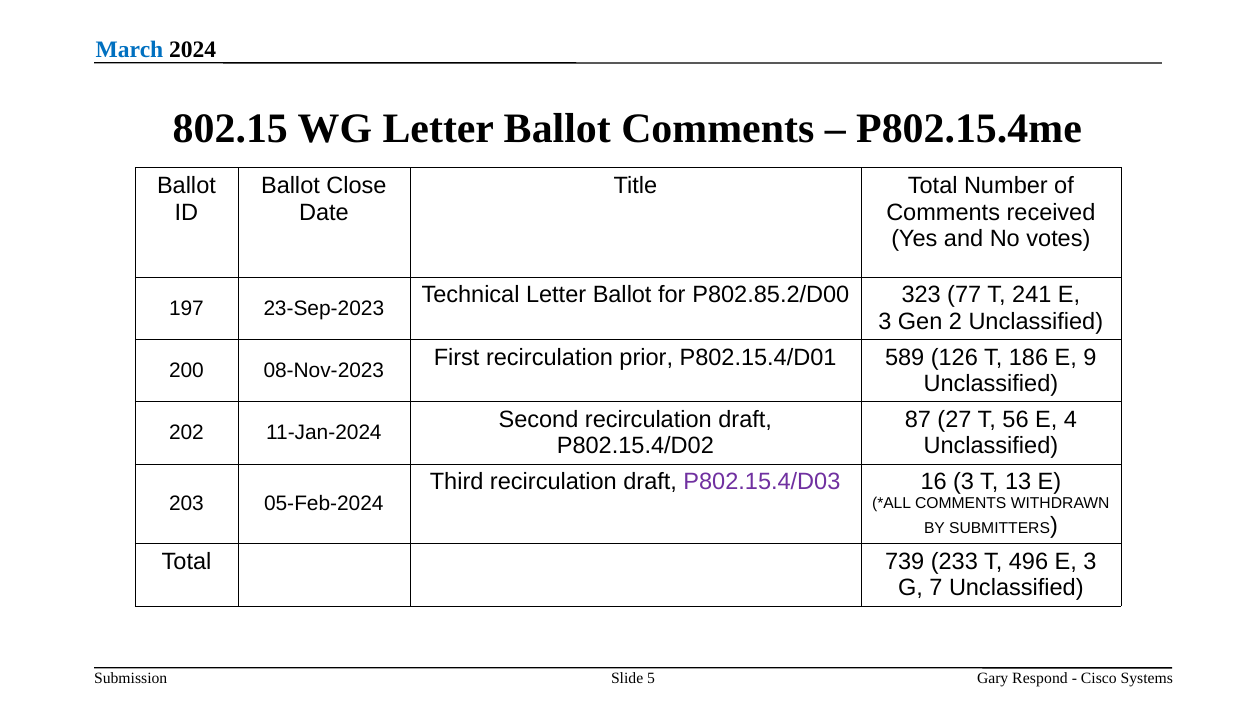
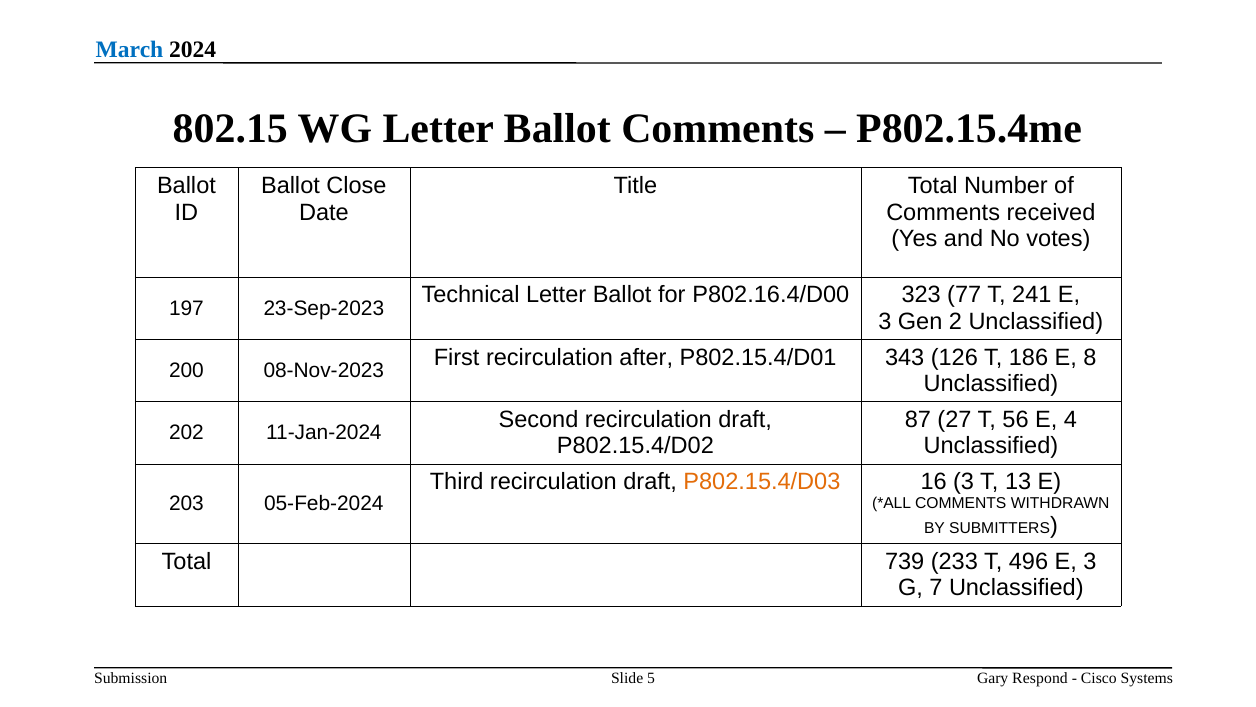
P802.85.2/D00: P802.85.2/D00 -> P802.16.4/D00
prior: prior -> after
589: 589 -> 343
9: 9 -> 8
P802.15.4/D03 colour: purple -> orange
